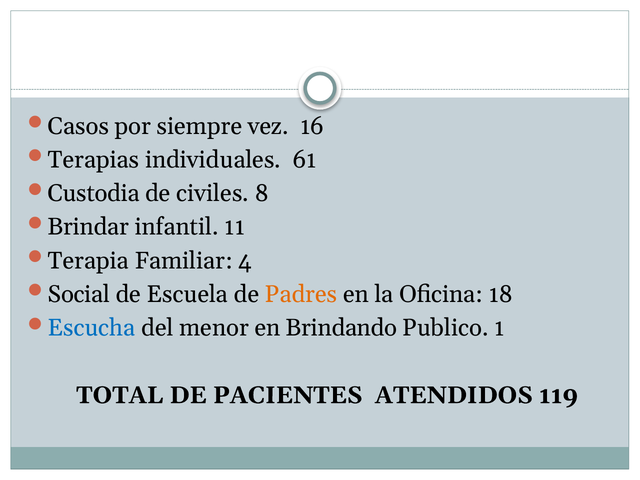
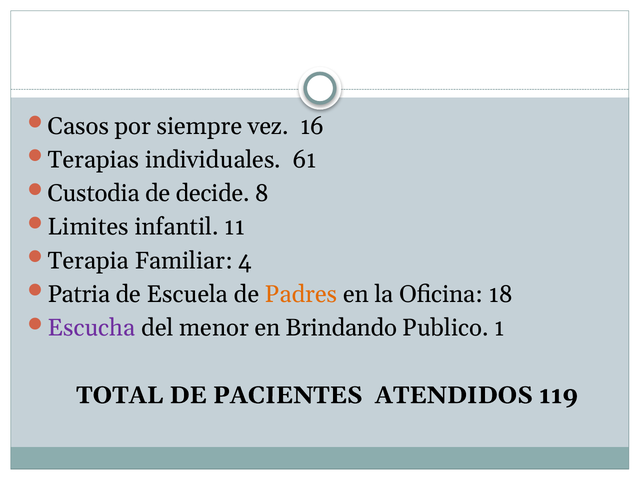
civiles: civiles -> decide
Brindar: Brindar -> Limites
Social: Social -> Patria
Escucha colour: blue -> purple
